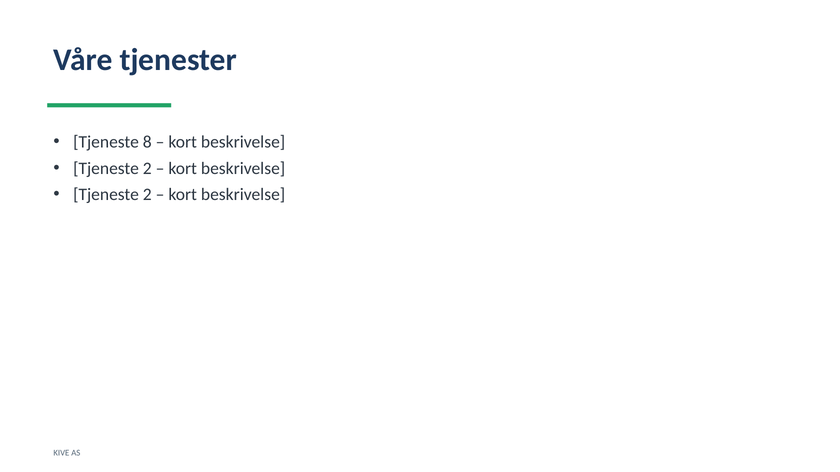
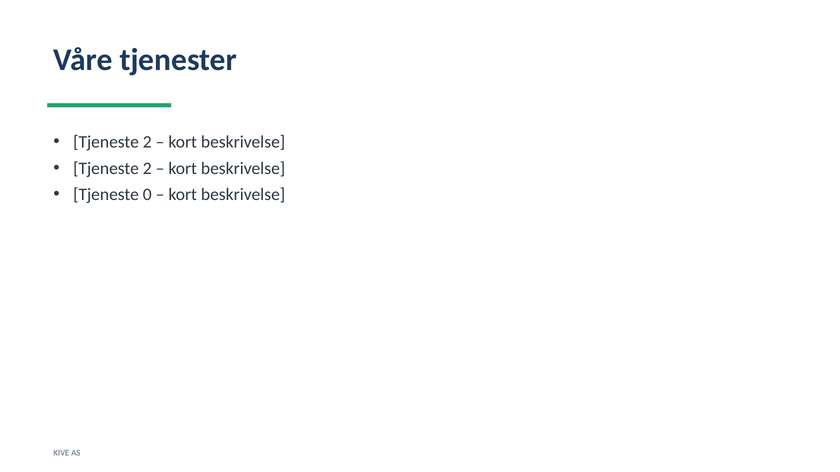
8 at (147, 142): 8 -> 2
2 at (147, 195): 2 -> 0
